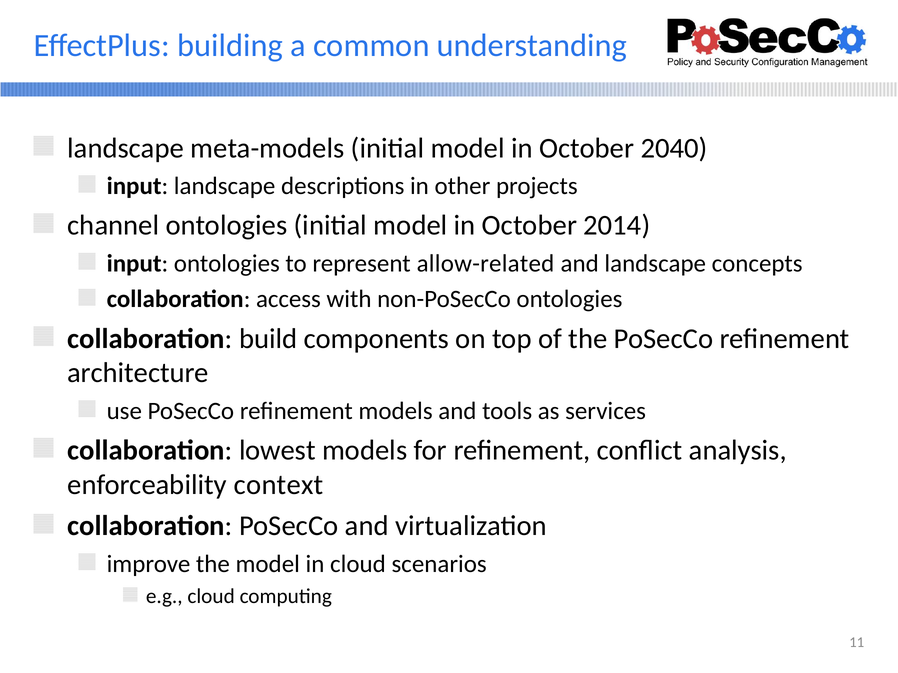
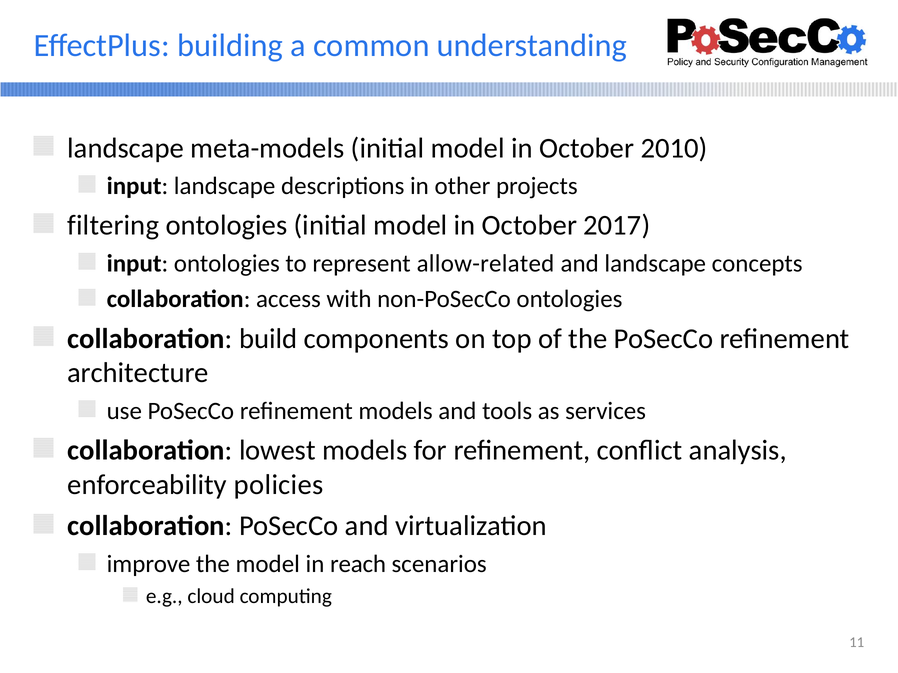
2040: 2040 -> 2010
channel: channel -> filtering
2014: 2014 -> 2017
context: context -> policies
in cloud: cloud -> reach
